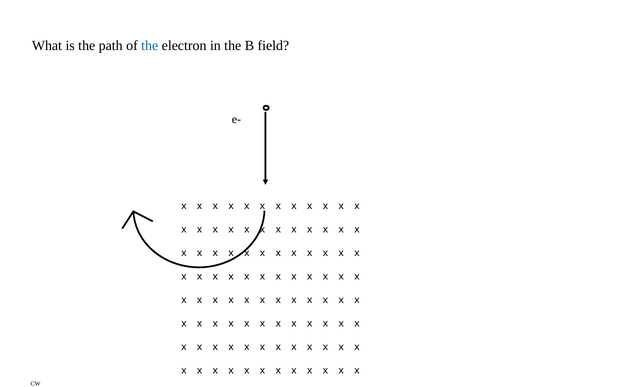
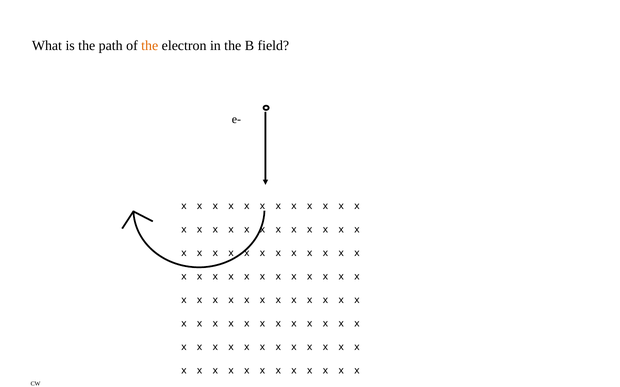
the at (150, 46) colour: blue -> orange
